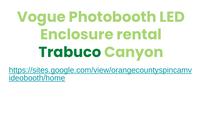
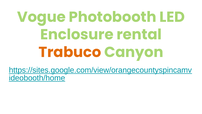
Trabuco colour: green -> orange
